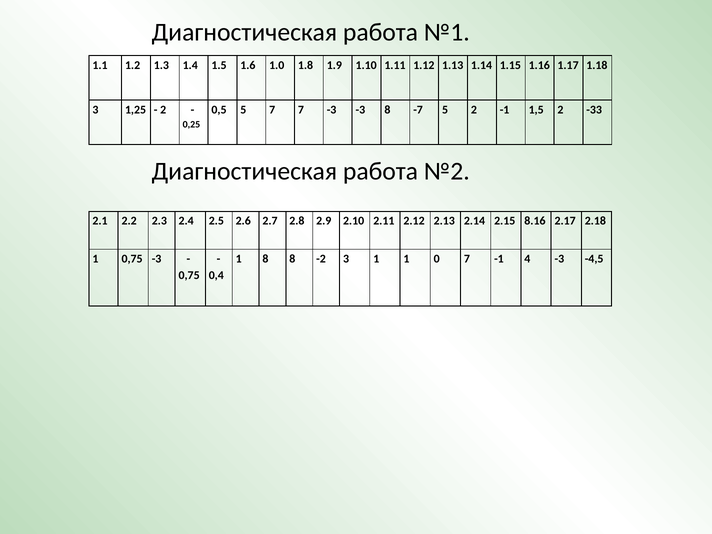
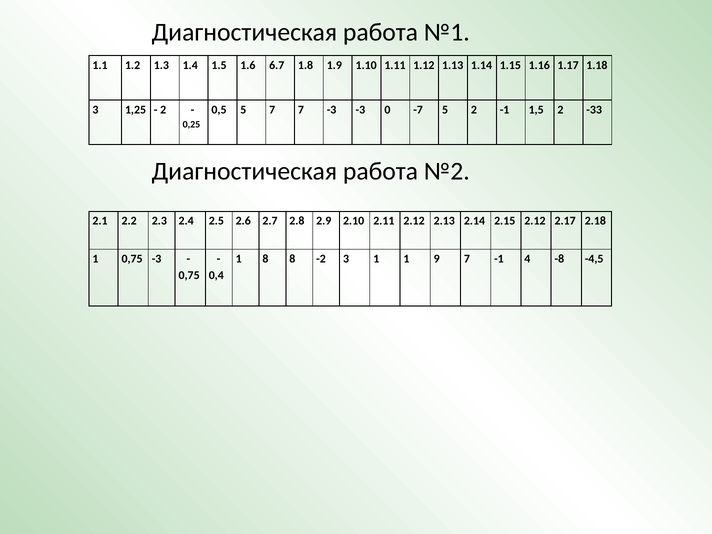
1.0: 1.0 -> 6.7
-3 8: 8 -> 0
2.15 8.16: 8.16 -> 2.12
0: 0 -> 9
4 -3: -3 -> -8
